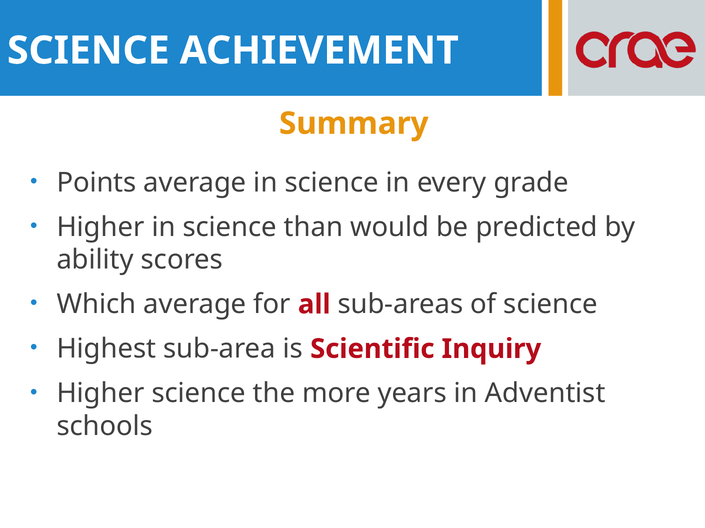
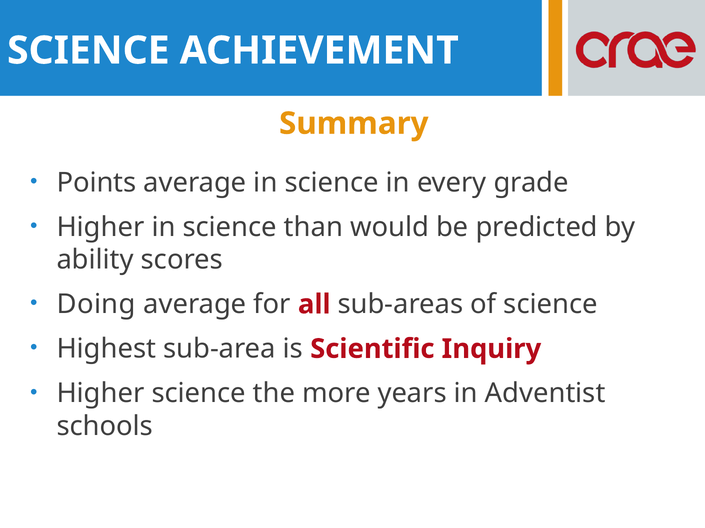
Which: Which -> Doing
